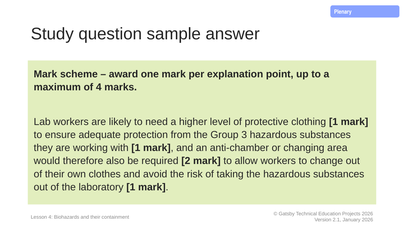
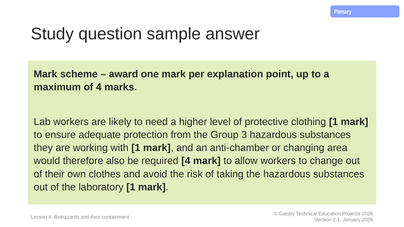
required 2: 2 -> 4
